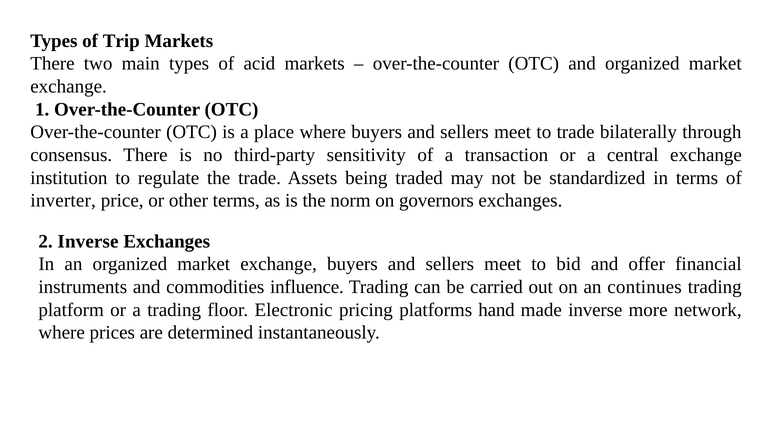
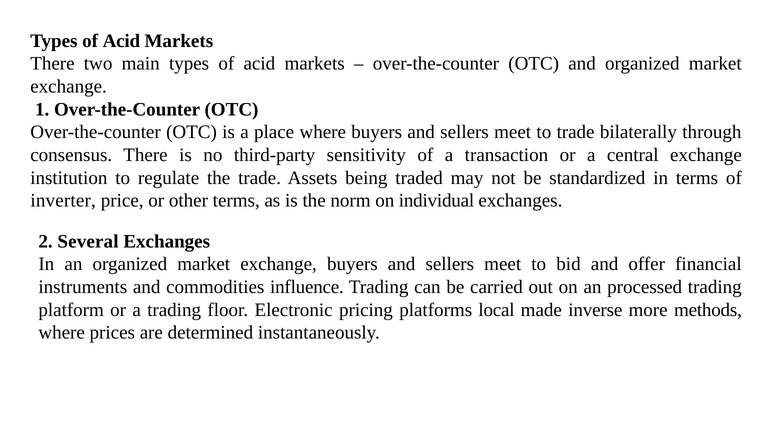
Trip at (121, 41): Trip -> Acid
governors: governors -> individual
2 Inverse: Inverse -> Several
continues: continues -> processed
hand: hand -> local
network: network -> methods
